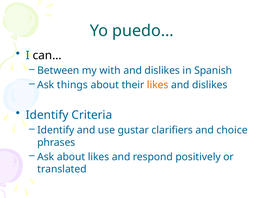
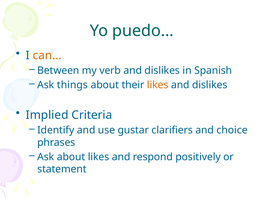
can… colour: black -> orange
with: with -> verb
Identify at (47, 115): Identify -> Implied
translated: translated -> statement
